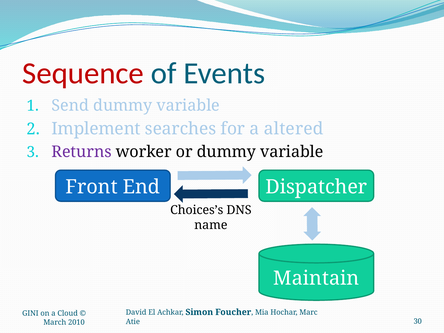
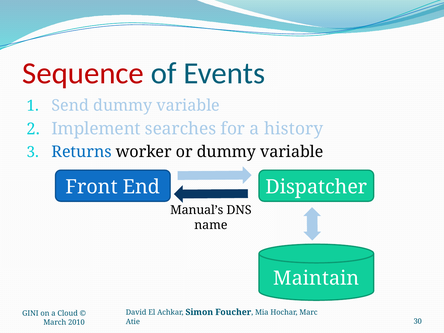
altered: altered -> history
Returns colour: purple -> blue
Choices’s: Choices’s -> Manual’s
